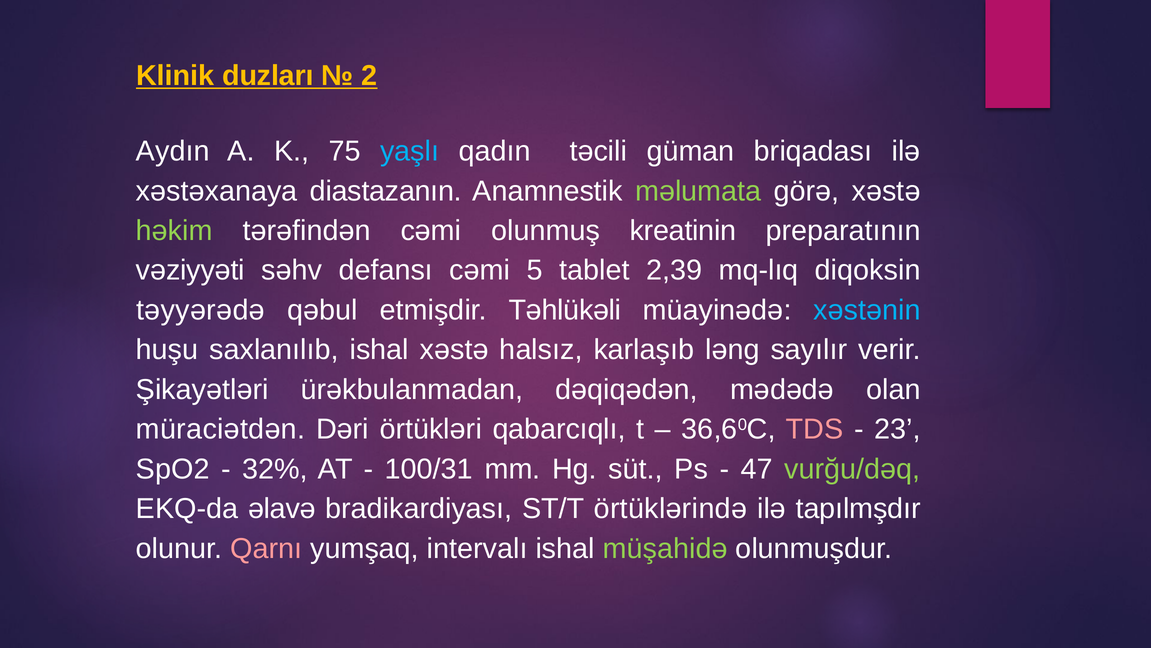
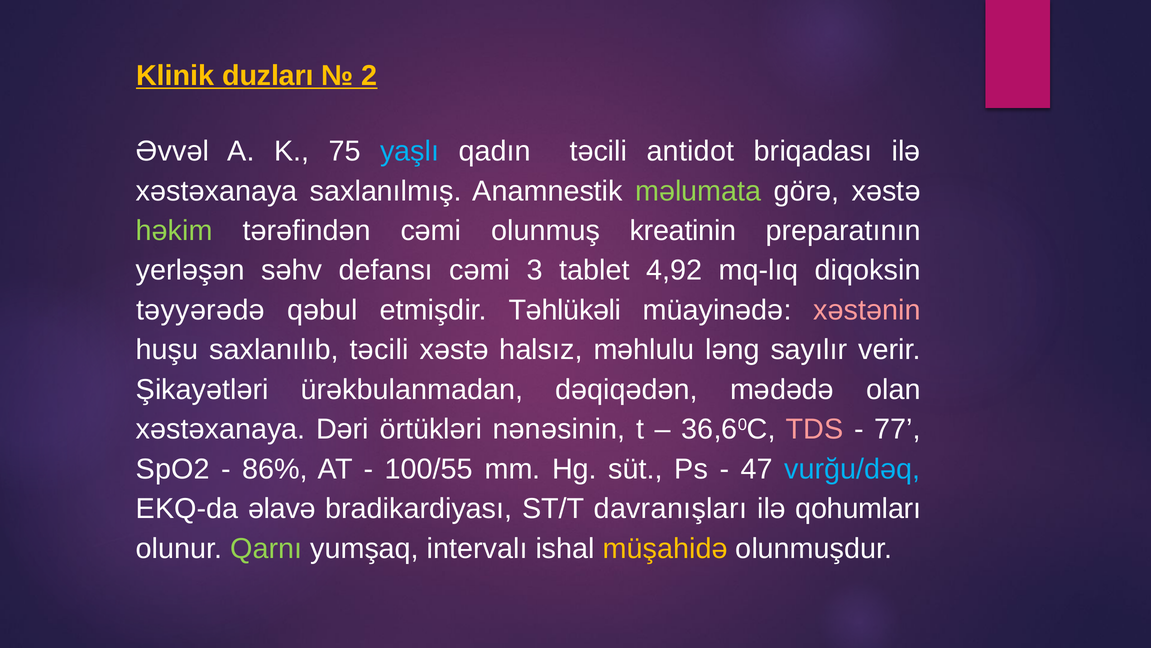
Aydın: Aydın -> Əvvəl
güman: güman -> antidot
diastazanın: diastazanın -> saxlanılmış
vəziyyəti: vəziyyəti -> yerləşən
5: 5 -> 3
2,39: 2,39 -> 4,92
xəstənin colour: light blue -> pink
saxlanılıb ishal: ishal -> təcili
karlaşıb: karlaşıb -> məhlulu
müraciətdən at (221, 429): müraciətdən -> xəstəxanaya
qabarcıqlı: qabarcıqlı -> nənəsinin
23: 23 -> 77
32%: 32% -> 86%
100/31: 100/31 -> 100/55
vurğu/dəq colour: light green -> light blue
örtüklərində: örtüklərində -> davranışları
tapılmşdır: tapılmşdır -> qohumları
Qarnı colour: pink -> light green
müşahidə colour: light green -> yellow
